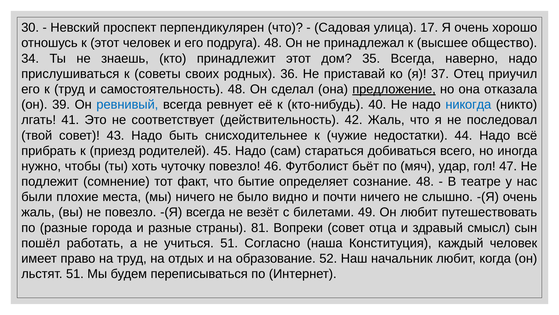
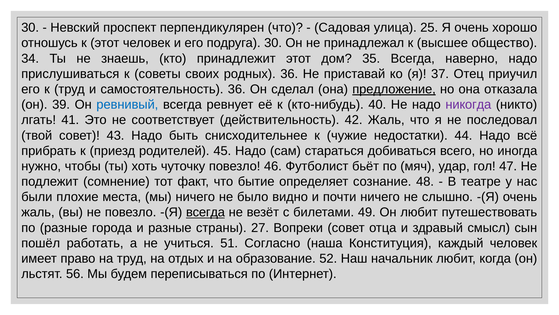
17: 17 -> 25
подруга 48: 48 -> 30
самостоятельность 48: 48 -> 36
никогда colour: blue -> purple
всегда at (205, 212) underline: none -> present
81: 81 -> 27
льстят 51: 51 -> 56
